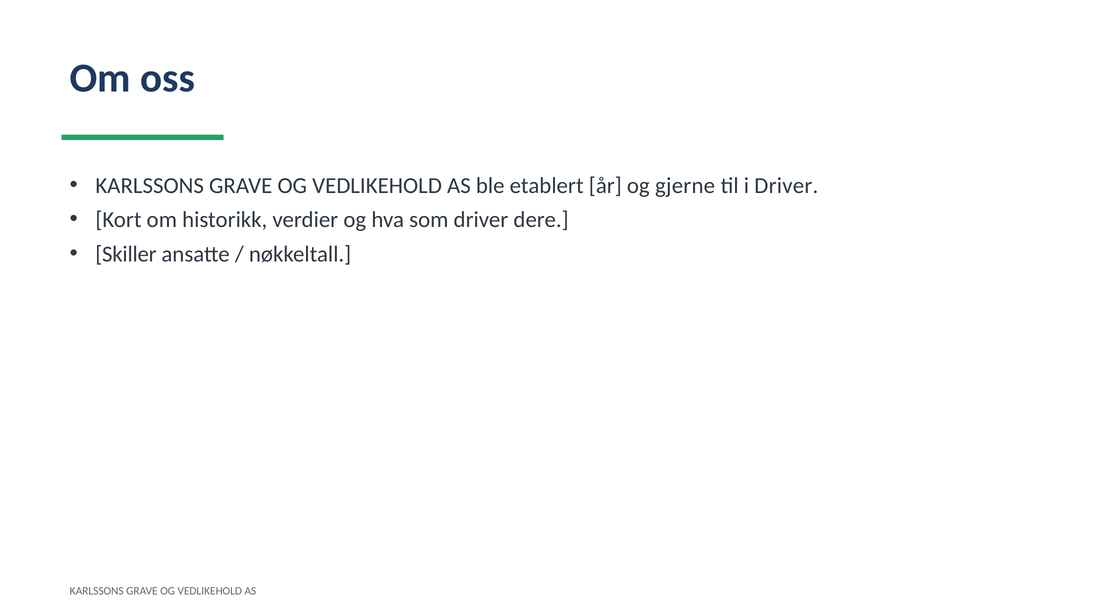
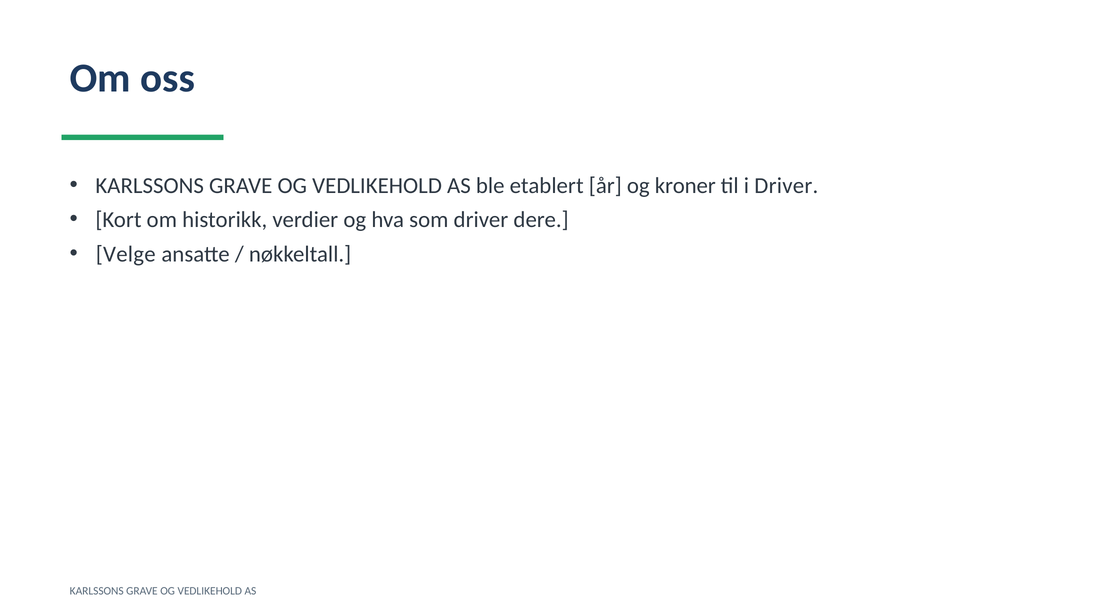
gjerne: gjerne -> kroner
Skiller: Skiller -> Velge
